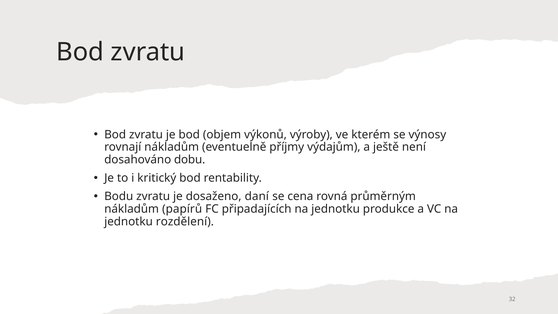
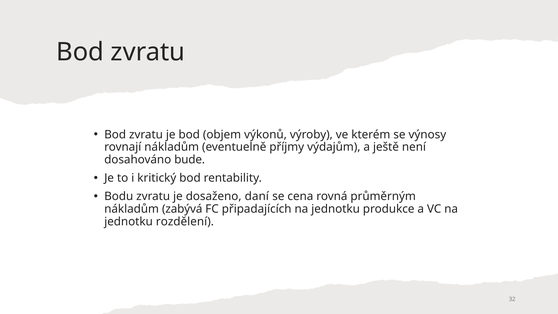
dobu: dobu -> bude
papírů: papírů -> zabývá
